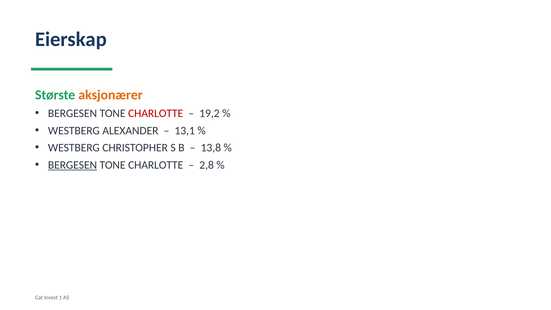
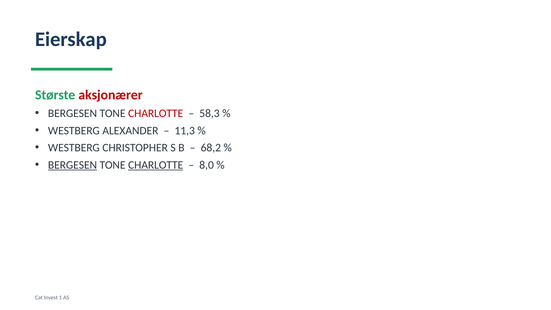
aksjonærer colour: orange -> red
19,2: 19,2 -> 58,3
13,1: 13,1 -> 11,3
13,8: 13,8 -> 68,2
CHARLOTTE at (156, 165) underline: none -> present
2,8: 2,8 -> 8,0
